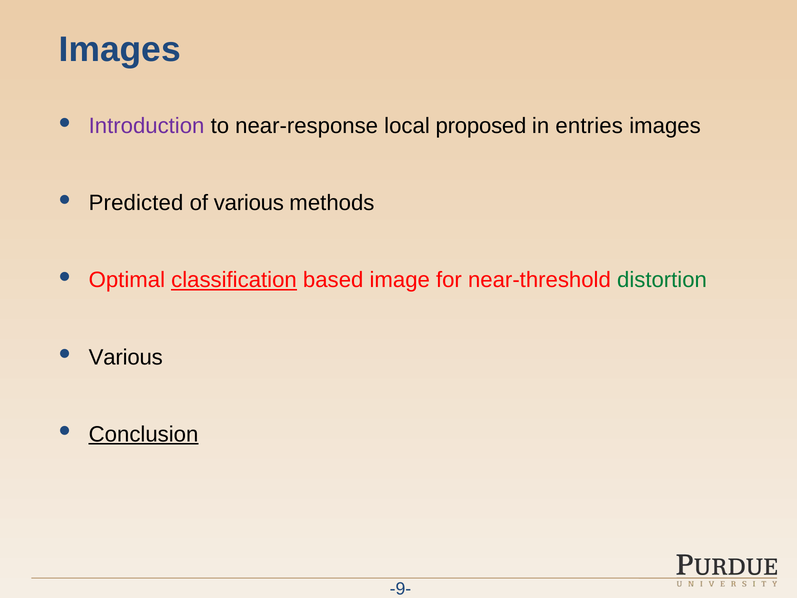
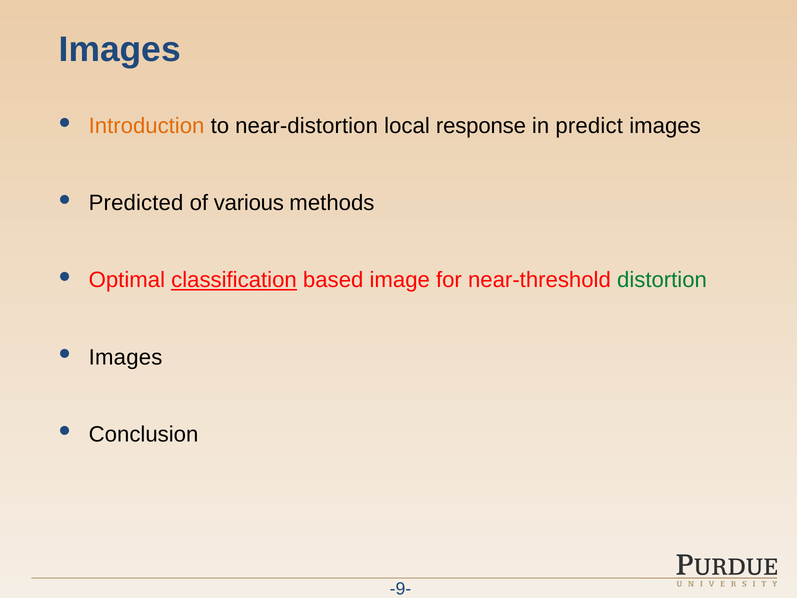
Introduction colour: purple -> orange
near-response: near-response -> near-distortion
proposed: proposed -> response
entries: entries -> predict
Various at (126, 357): Various -> Images
Conclusion underline: present -> none
